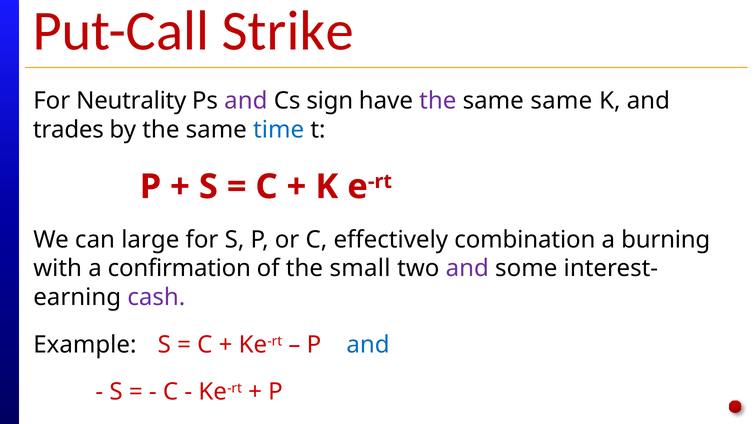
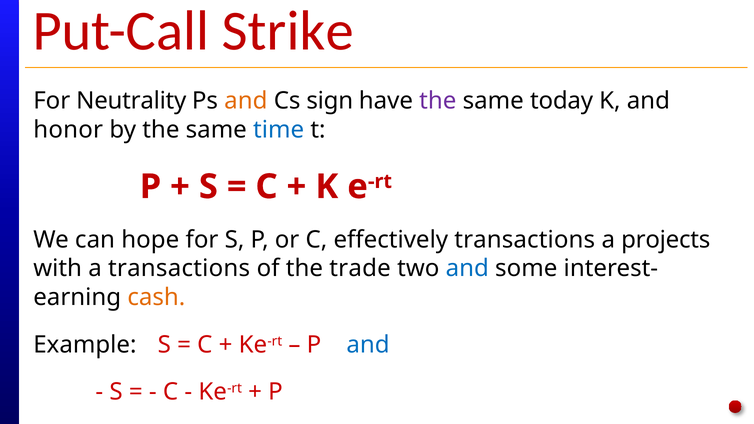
and at (246, 101) colour: purple -> orange
same same: same -> today
trades: trades -> honor
large: large -> hope
effectively combination: combination -> transactions
burning: burning -> projects
a confirmation: confirmation -> transactions
small: small -> trade
and at (467, 269) colour: purple -> blue
cash colour: purple -> orange
